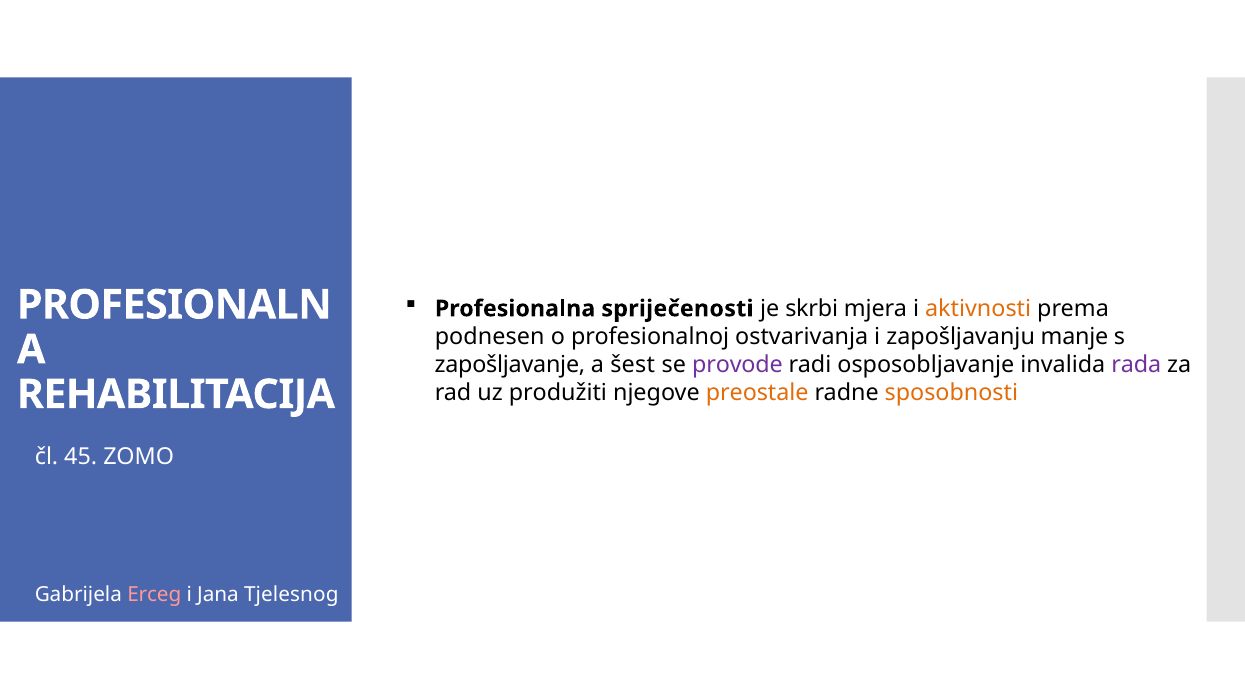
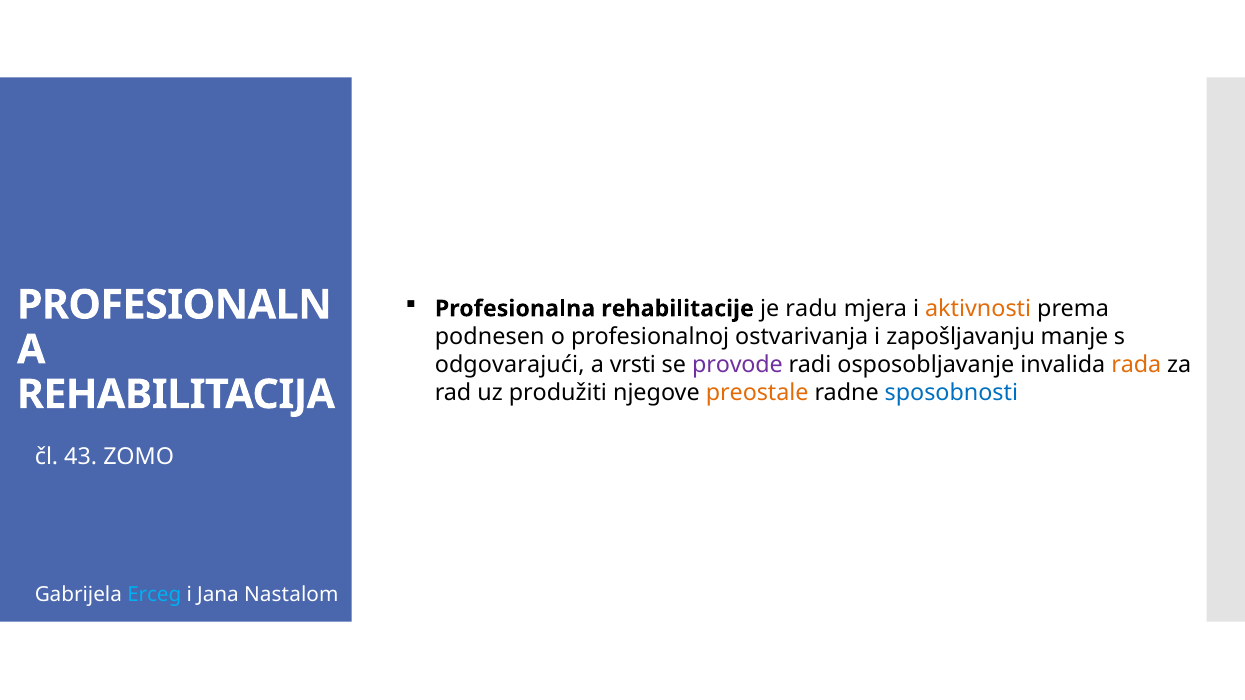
spriječenosti: spriječenosti -> rehabilitacije
skrbi: skrbi -> radu
zapošljavanje: zapošljavanje -> odgovarajući
šest: šest -> vrsti
rada colour: purple -> orange
sposobnosti colour: orange -> blue
45: 45 -> 43
Erceg colour: pink -> light blue
Tjelesnog: Tjelesnog -> Nastalom
